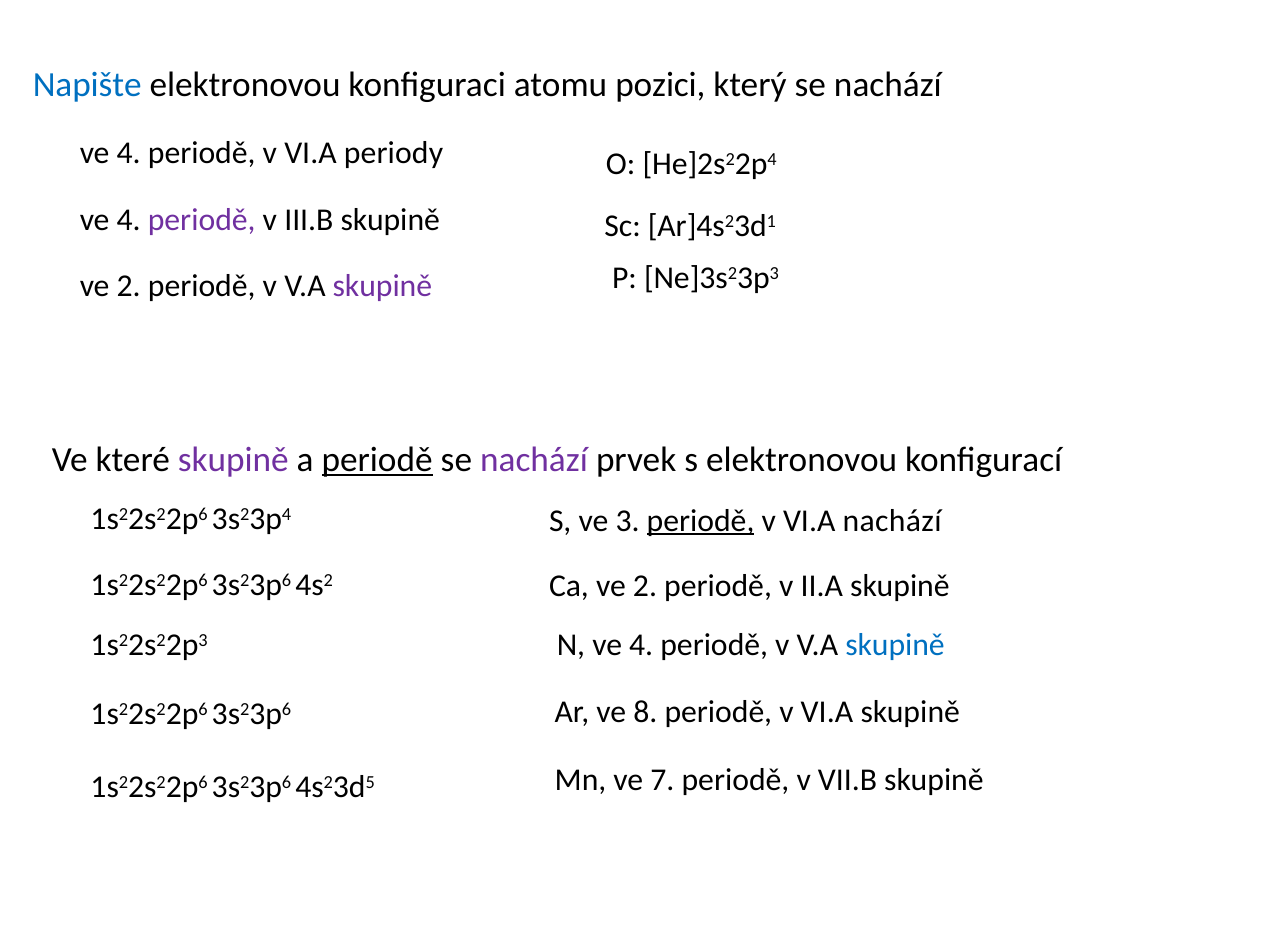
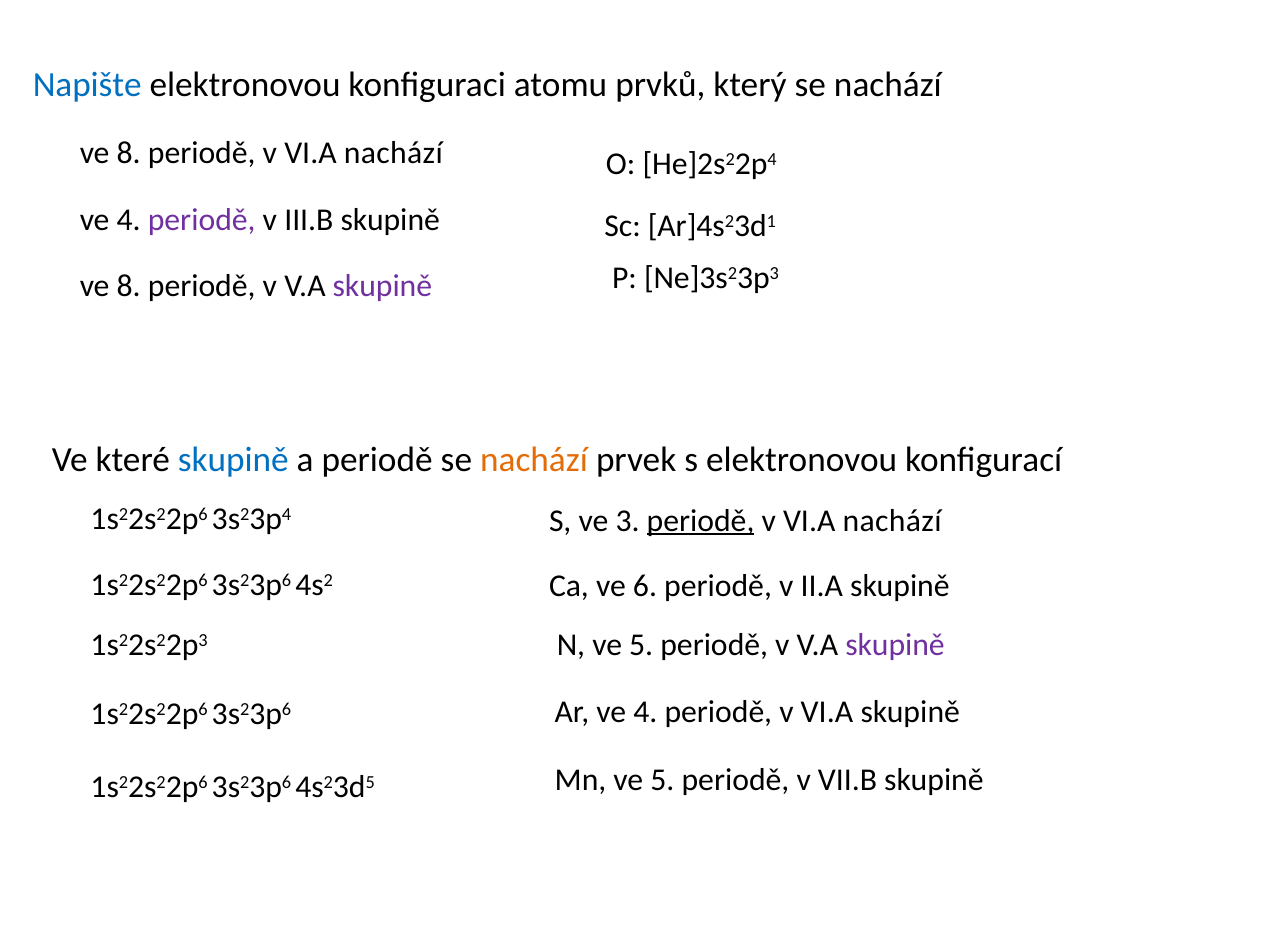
pozici: pozici -> prvků
4 at (129, 153): 4 -> 8
periody at (393, 153): periody -> nachází
2 at (129, 286): 2 -> 8
skupině at (233, 459) colour: purple -> blue
periodě at (377, 459) underline: present -> none
nachází at (534, 459) colour: purple -> orange
Ca ve 2: 2 -> 6
N ve 4: 4 -> 5
skupině at (895, 645) colour: blue -> purple
Ar ve 8: 8 -> 4
Mn ve 7: 7 -> 5
